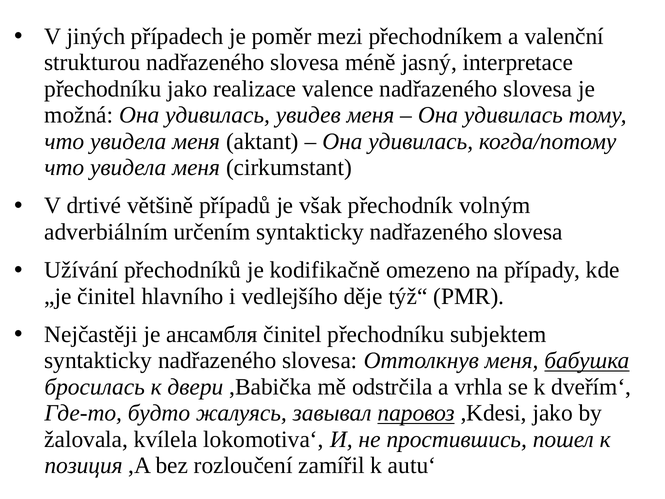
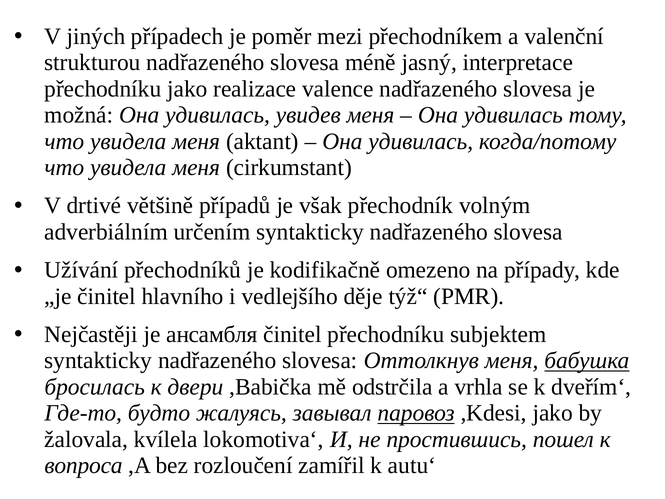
позиция: позиция -> вопроса
